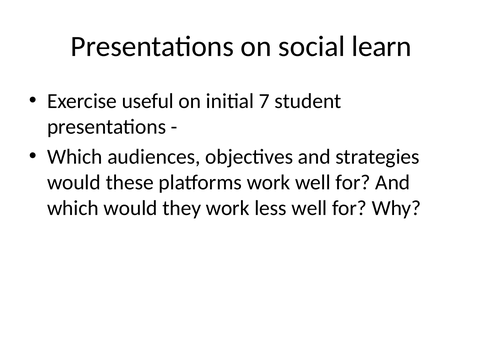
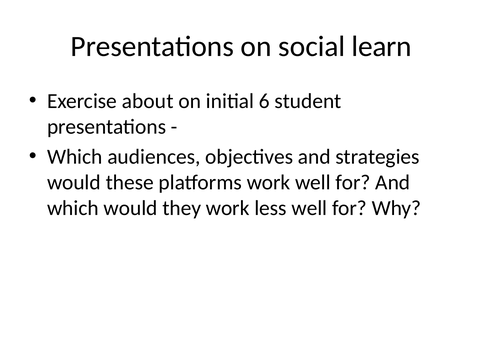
useful: useful -> about
7: 7 -> 6
